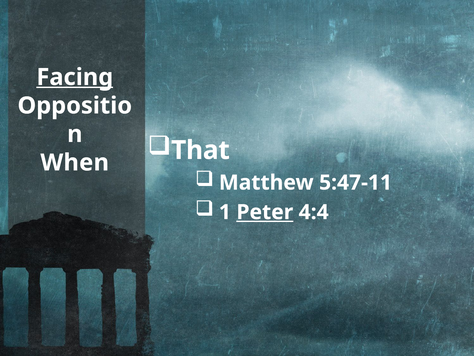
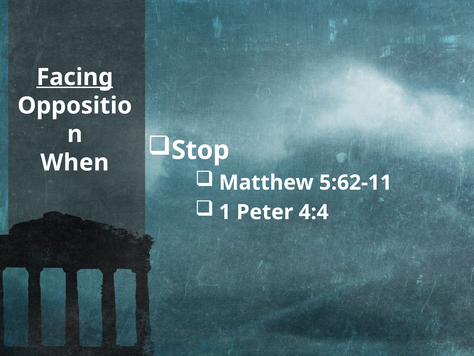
That: That -> Stop
5:47-11: 5:47-11 -> 5:62-11
Peter underline: present -> none
